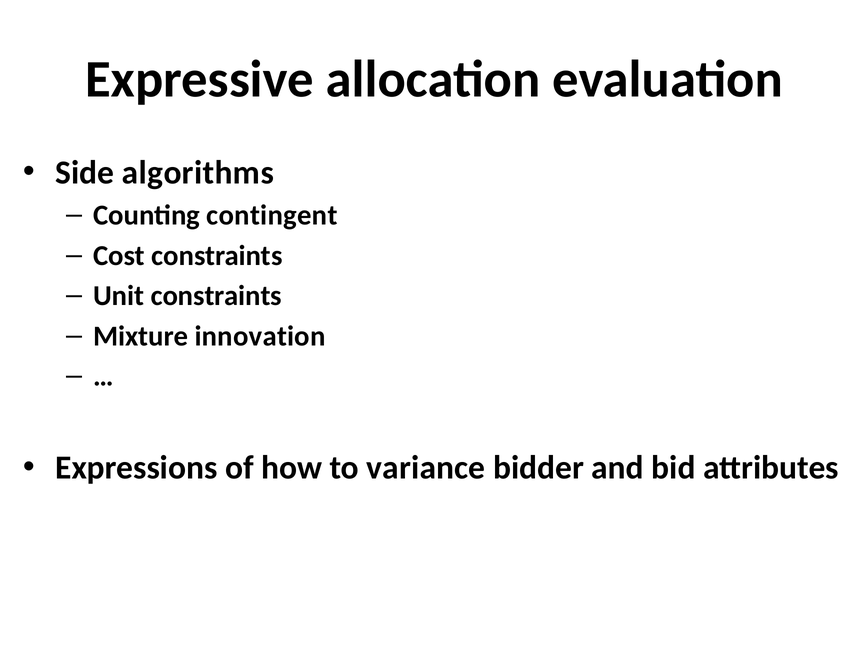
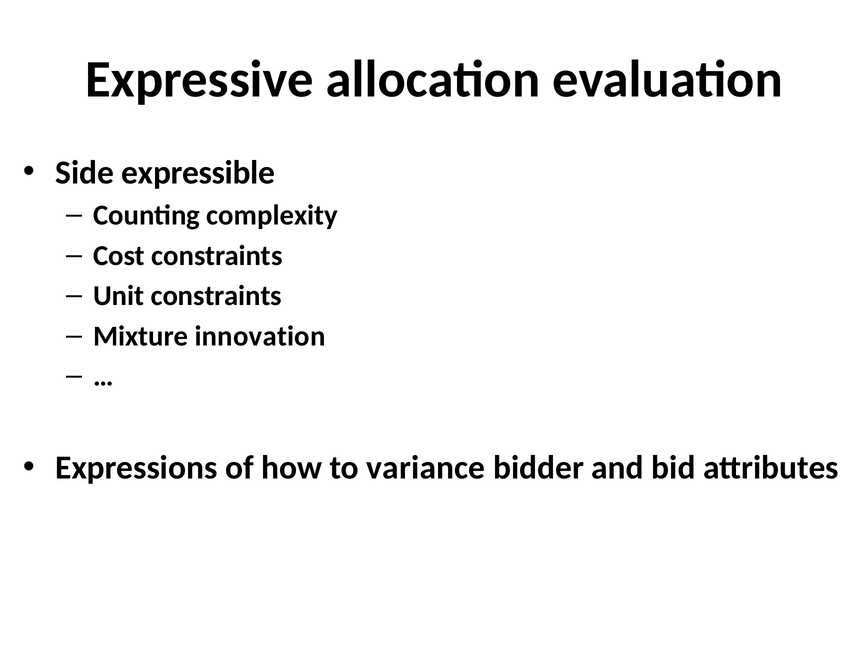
algorithms: algorithms -> expressible
contingent: contingent -> complexity
